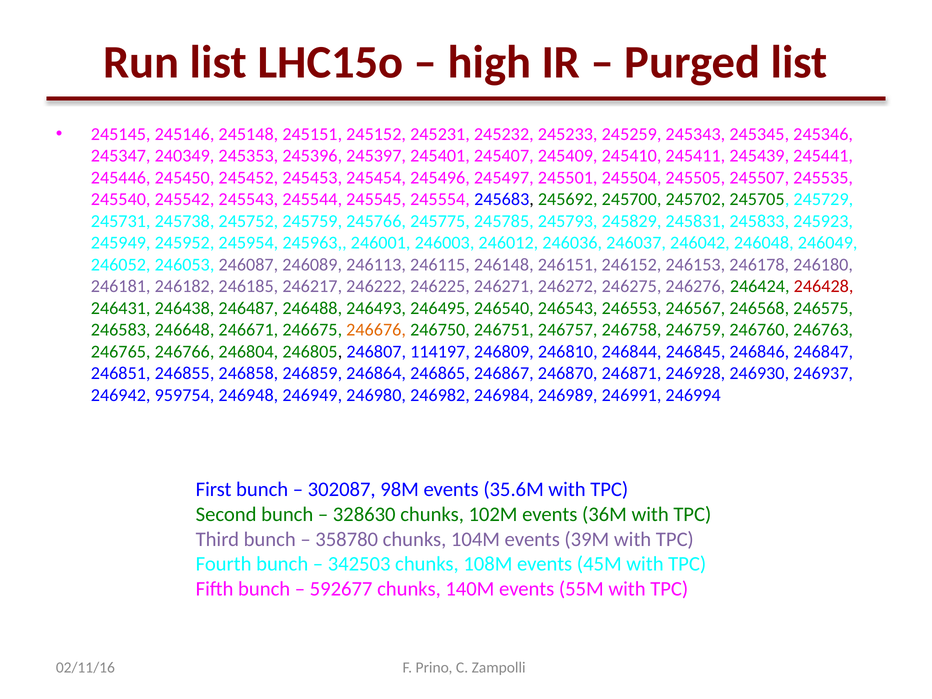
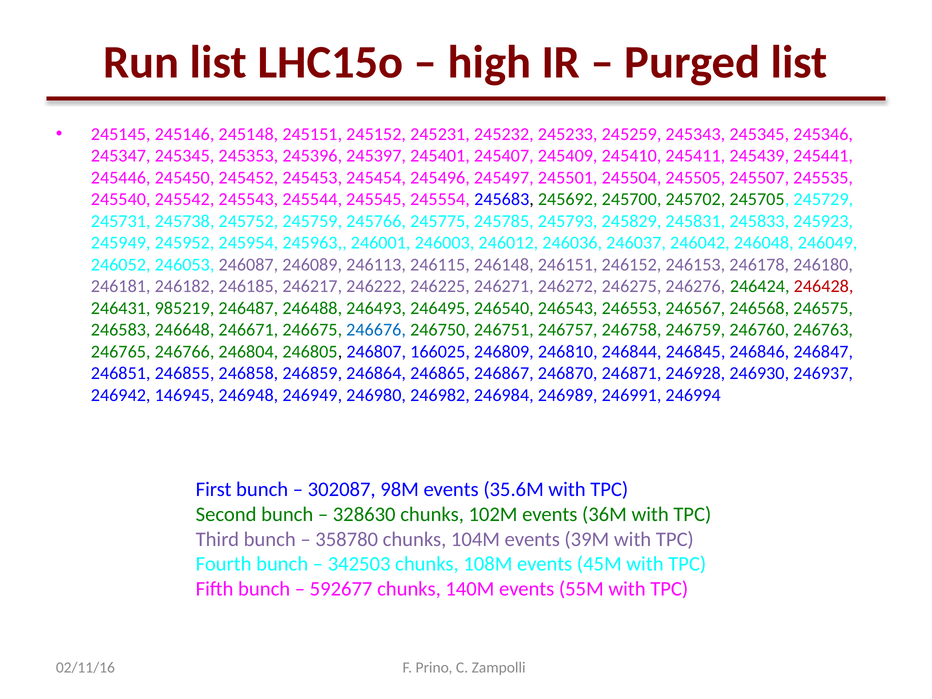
245347 240349: 240349 -> 245345
246438: 246438 -> 985219
246676 colour: orange -> blue
114197: 114197 -> 166025
959754: 959754 -> 146945
